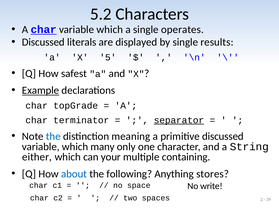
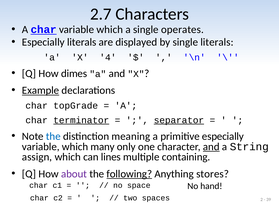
5.2: 5.2 -> 2.7
Discussed at (43, 42): Discussed -> Especially
single results: results -> literals
5: 5 -> 4
safest: safest -> dimes
terminator underline: none -> present
primitive discussed: discussed -> especially
and at (211, 147) underline: none -> present
either: either -> assign
your: your -> lines
about colour: blue -> purple
following underline: none -> present
write: write -> hand
